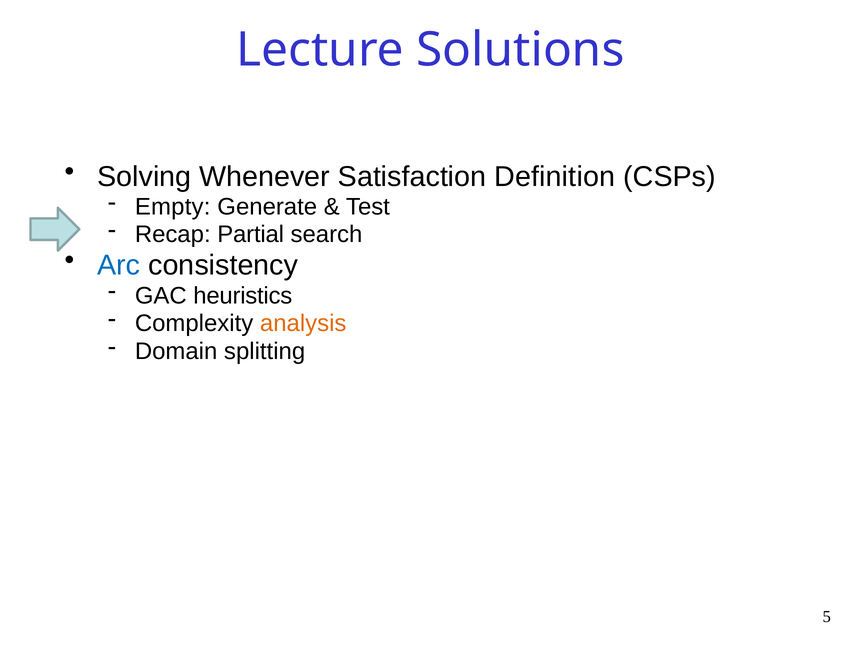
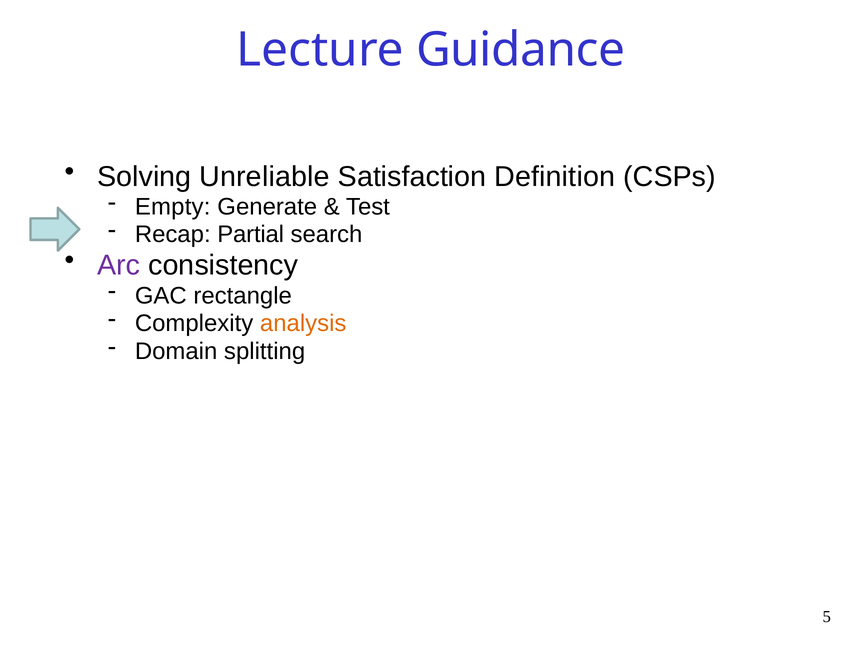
Solutions: Solutions -> Guidance
Whenever: Whenever -> Unreliable
Arc colour: blue -> purple
heuristics: heuristics -> rectangle
